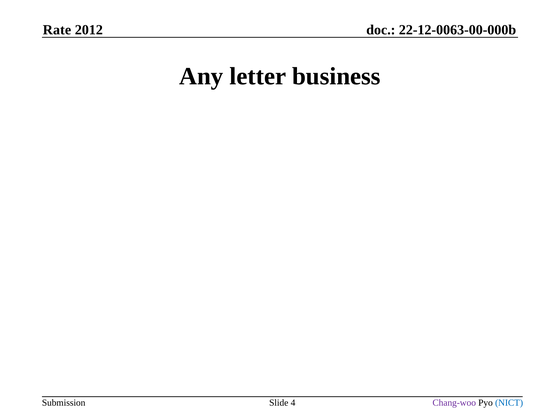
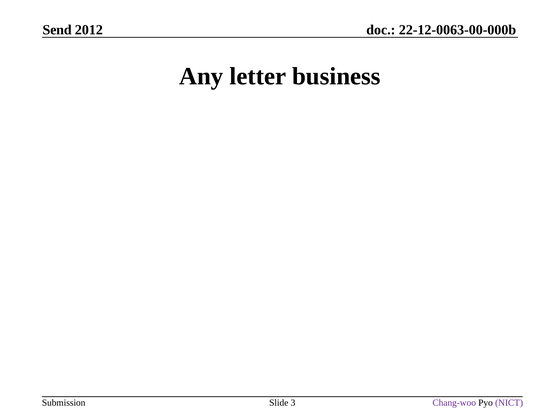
Rate: Rate -> Send
4: 4 -> 3
NICT colour: blue -> purple
